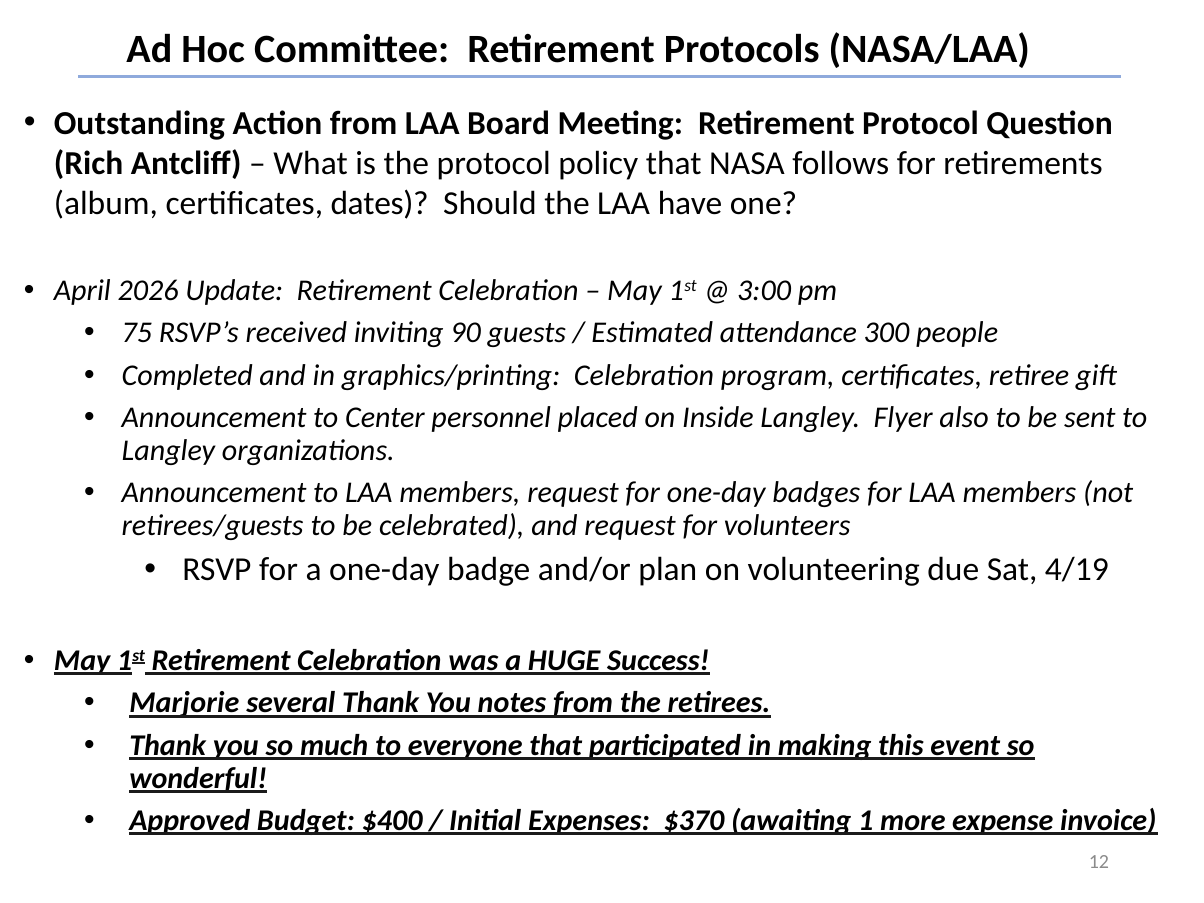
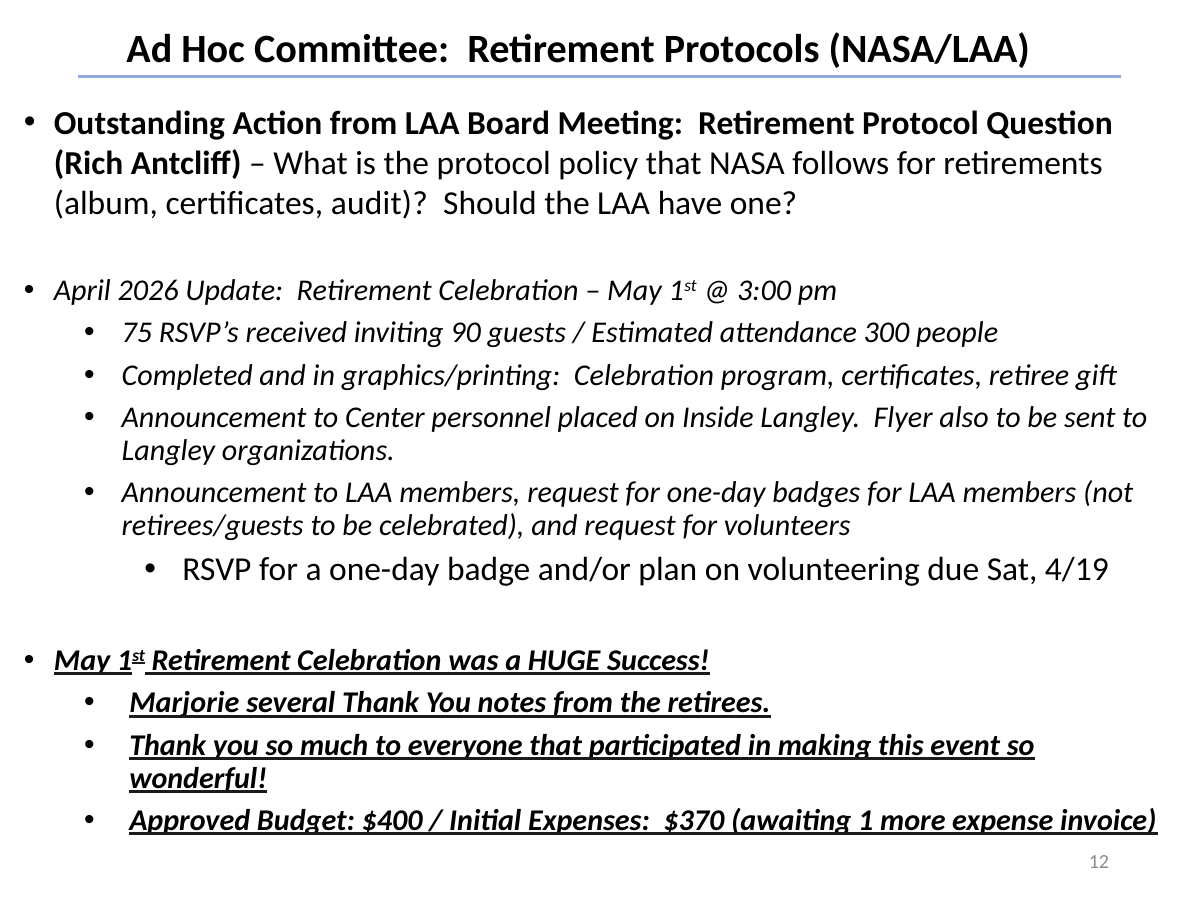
dates: dates -> audit
